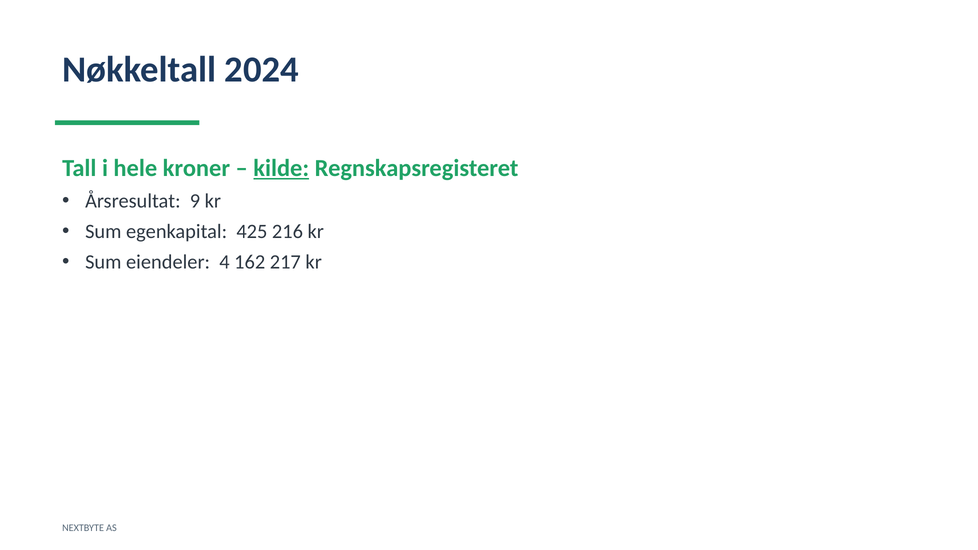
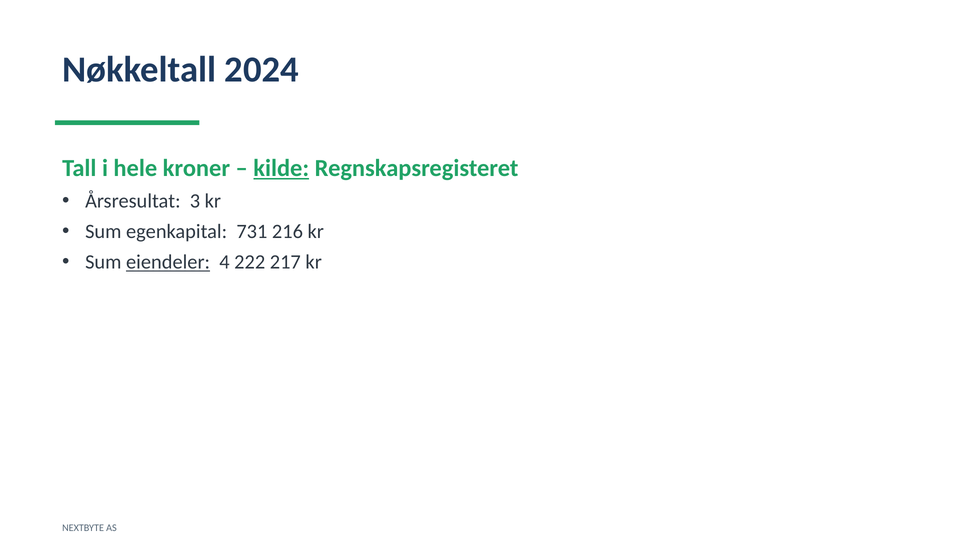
9: 9 -> 3
425: 425 -> 731
eiendeler underline: none -> present
162: 162 -> 222
